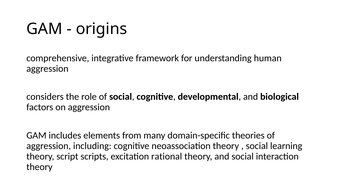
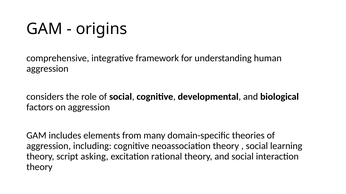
scripts: scripts -> asking
